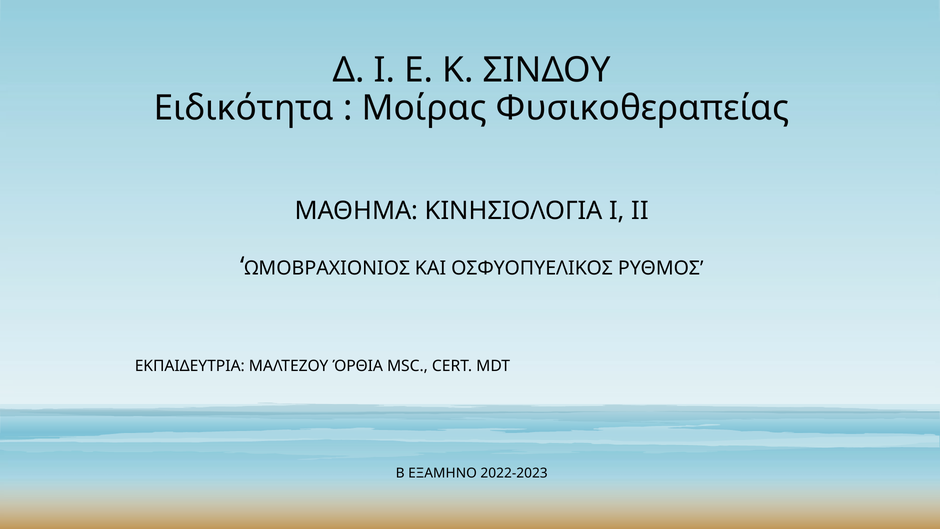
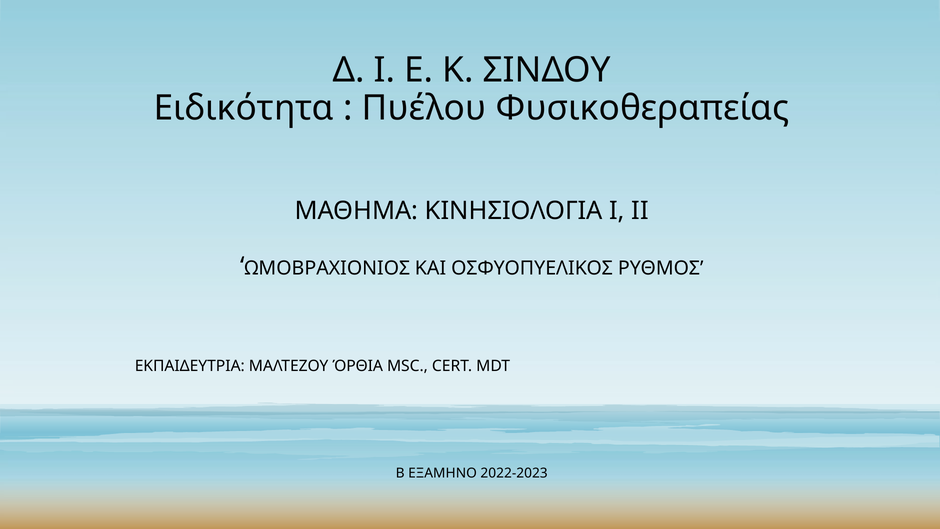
Μοίρας: Μοίρας -> Πυέλου
